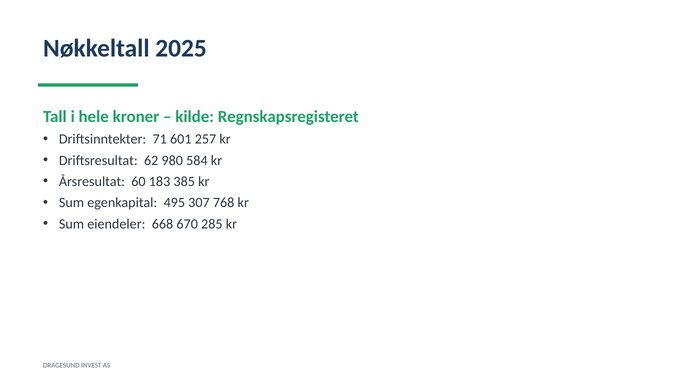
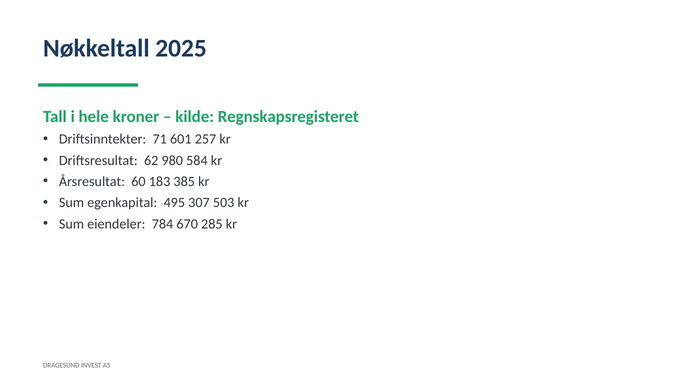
768: 768 -> 503
668: 668 -> 784
